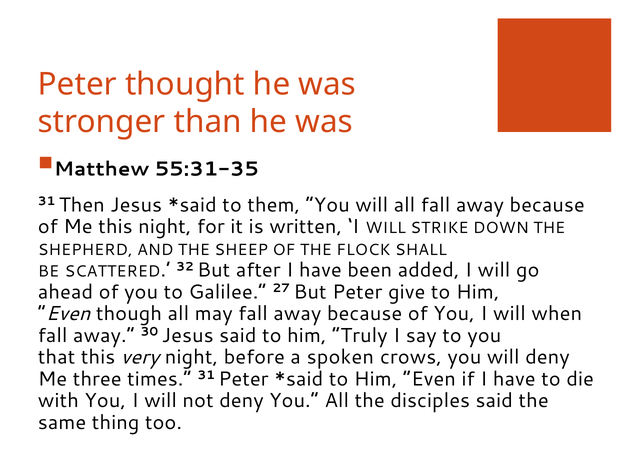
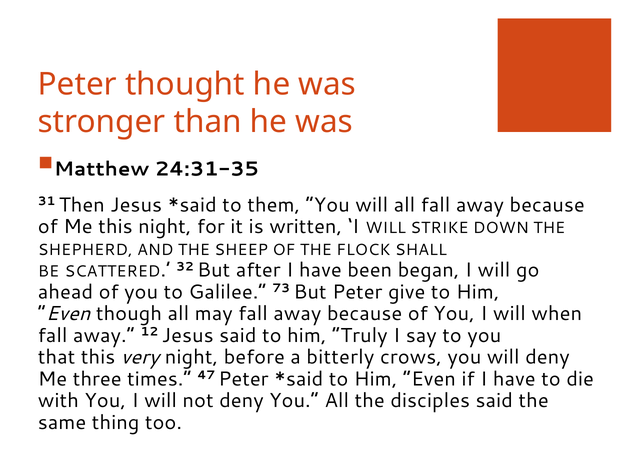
55:31-35: 55:31-35 -> 24:31-35
added: added -> began
27: 27 -> 73
30: 30 -> 12
spoken: spoken -> bitterly
times 31: 31 -> 47
